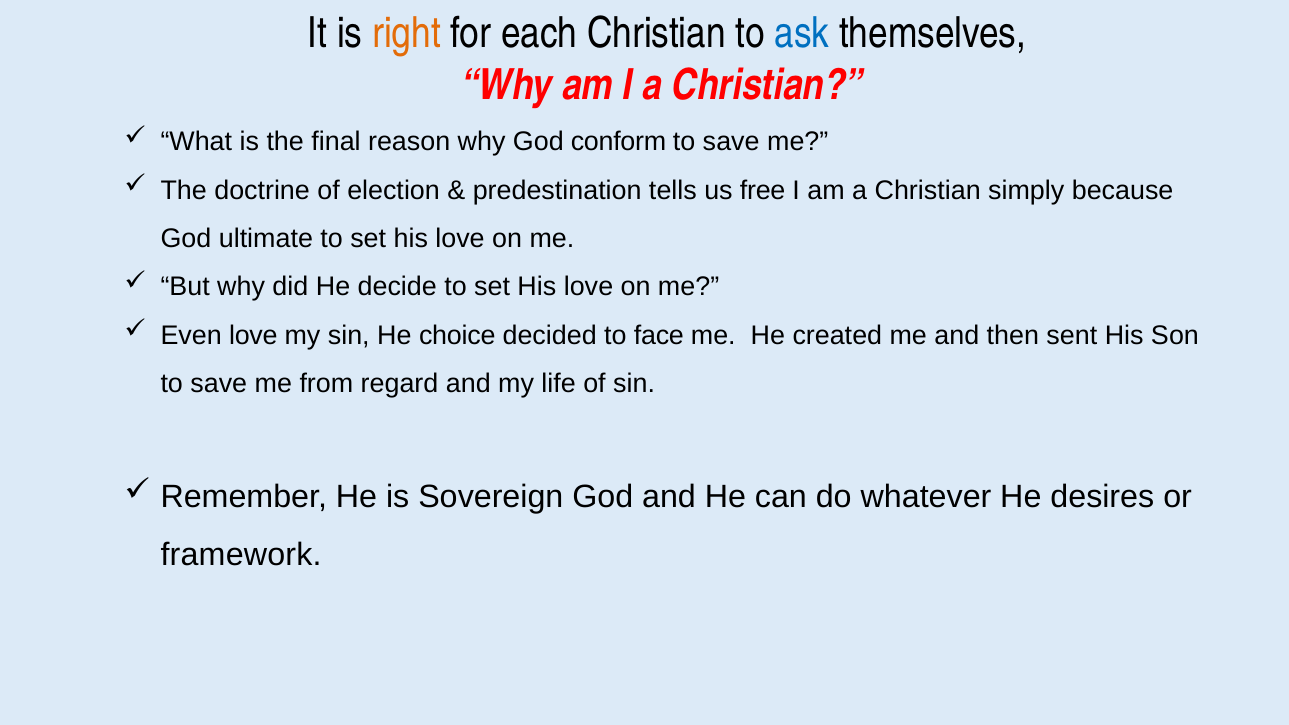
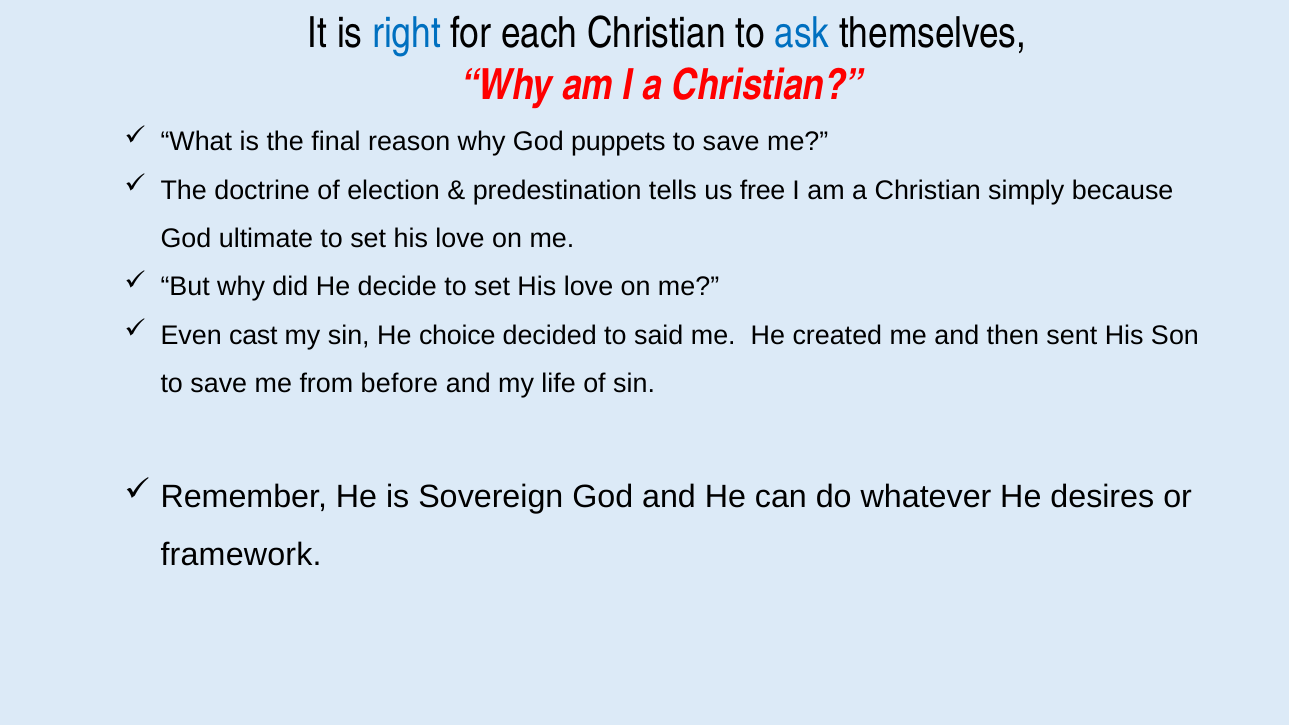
right colour: orange -> blue
conform: conform -> puppets
Even love: love -> cast
face: face -> said
regard: regard -> before
